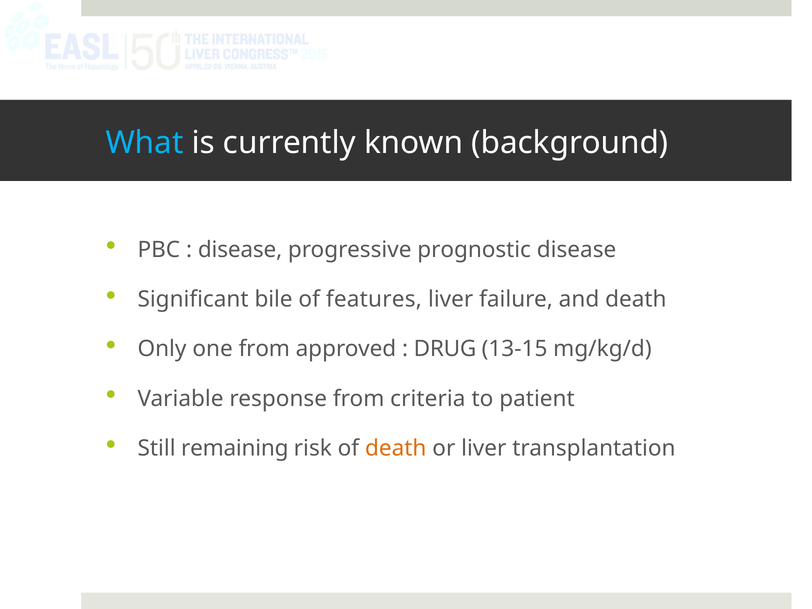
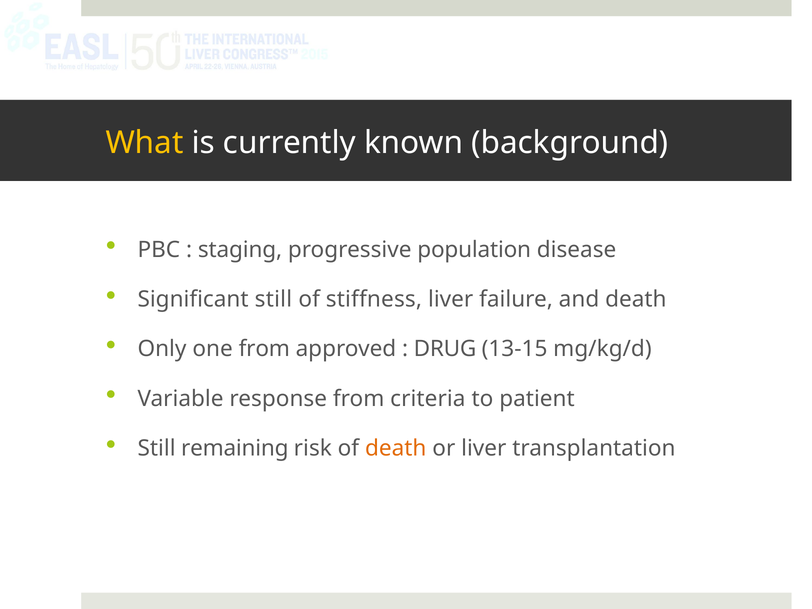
What colour: light blue -> yellow
disease at (240, 250): disease -> staging
prognostic: prognostic -> population
Significant bile: bile -> still
features: features -> stiffness
